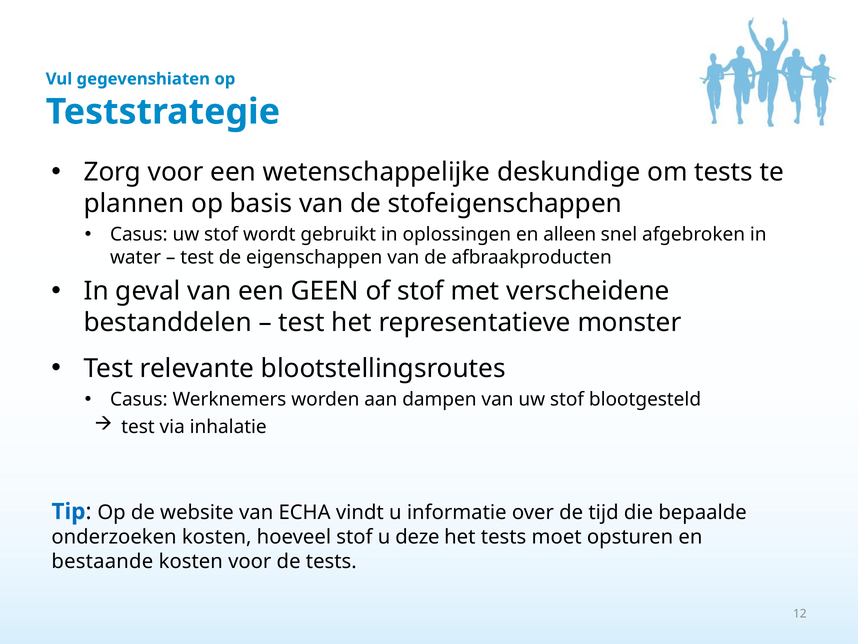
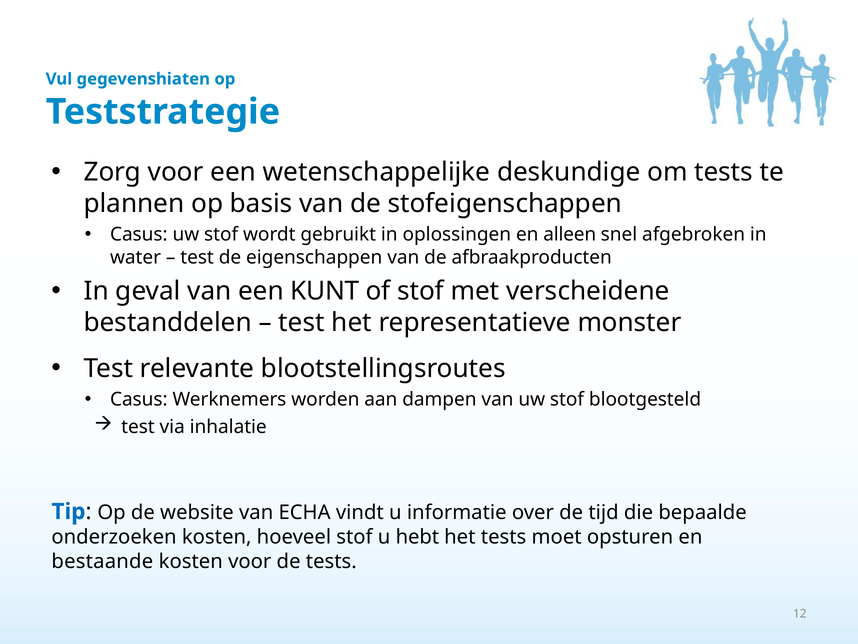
GEEN: GEEN -> KUNT
deze: deze -> hebt
